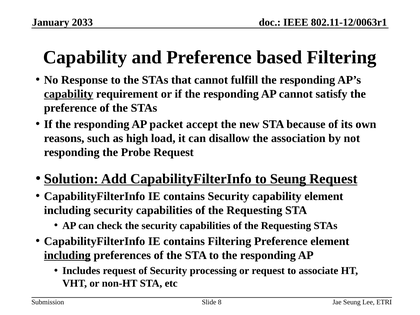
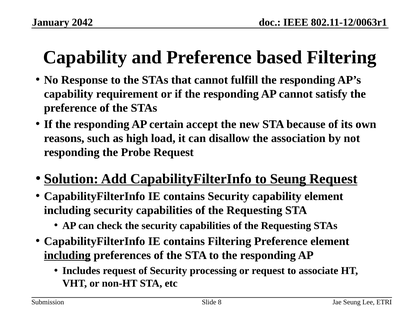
2033: 2033 -> 2042
capability at (69, 94) underline: present -> none
packet: packet -> certain
